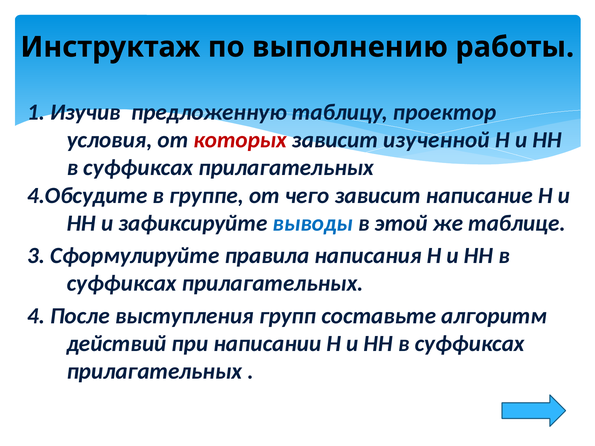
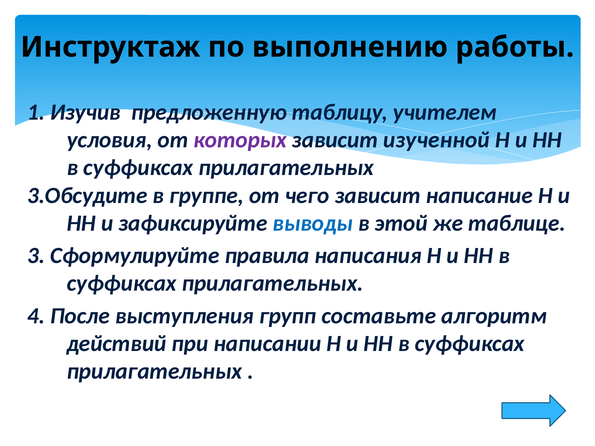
проектор: проектор -> учителем
которых colour: red -> purple
4.Обсудите: 4.Обсудите -> 3.Обсудите
